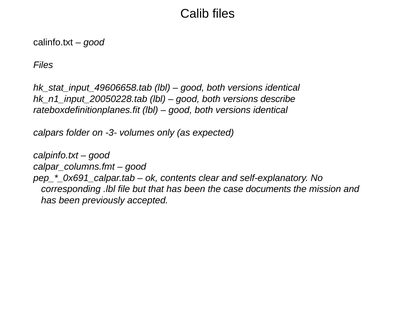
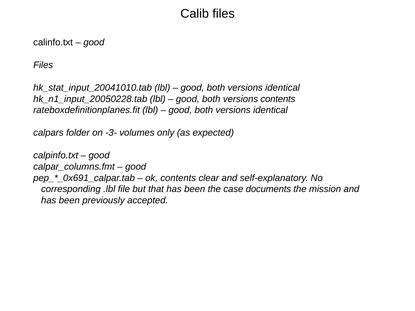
hk_stat_input_49606658.tab: hk_stat_input_49606658.tab -> hk_stat_input_20041010.tab
versions describe: describe -> contents
